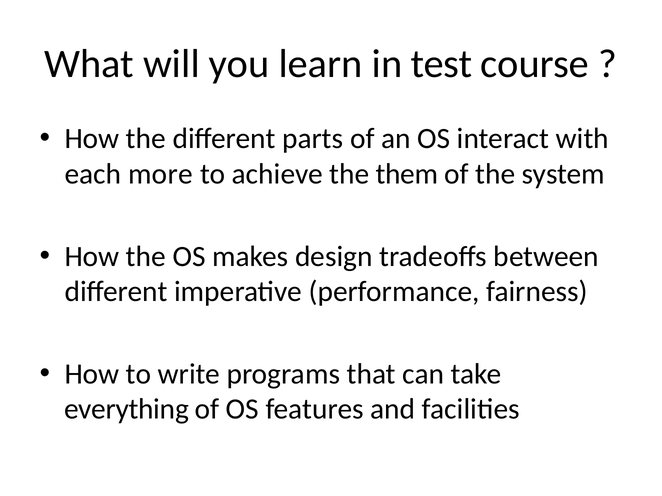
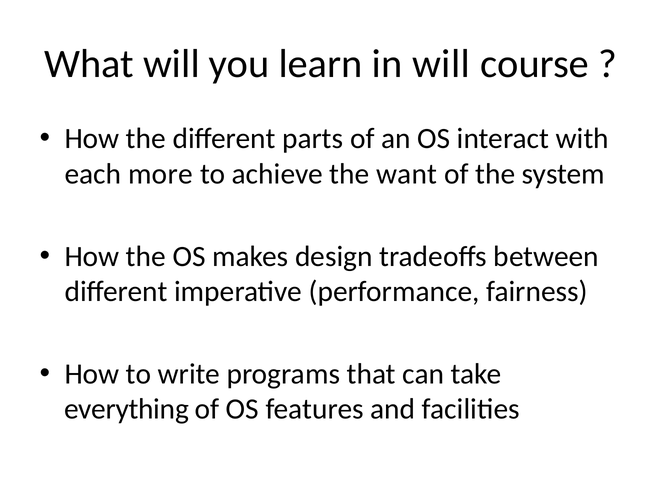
in test: test -> will
them: them -> want
